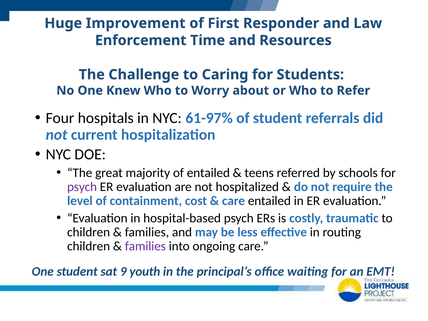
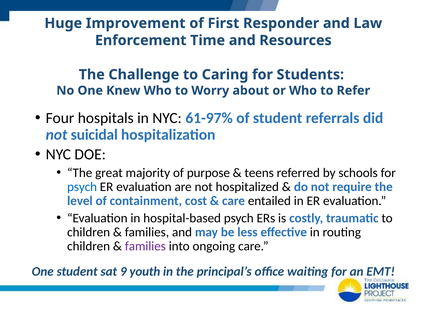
current: current -> suicidal
of entailed: entailed -> purpose
psych at (82, 187) colour: purple -> blue
